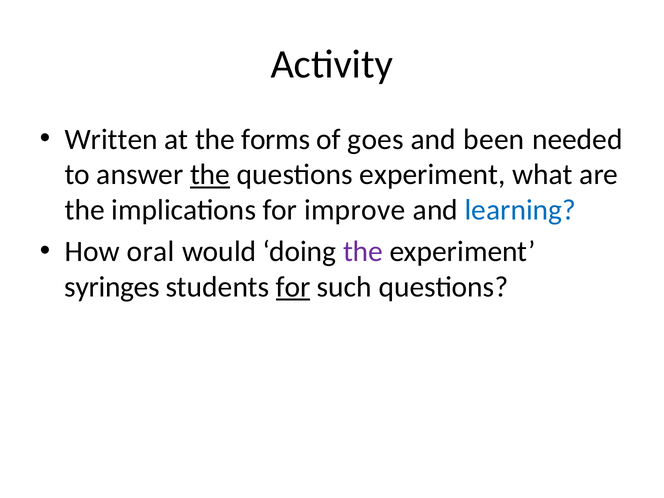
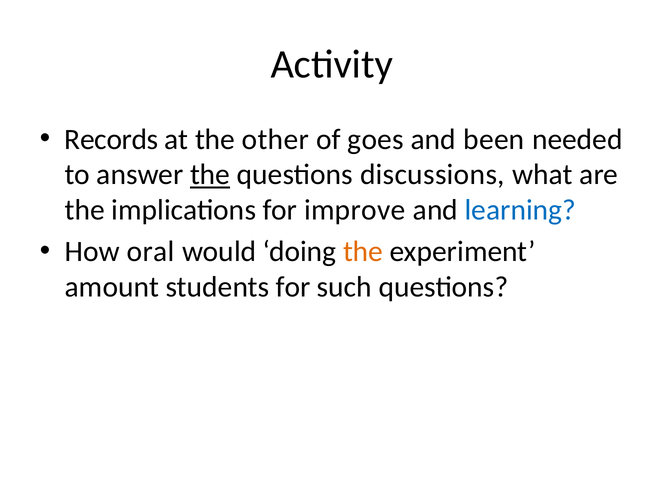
Written: Written -> Records
forms: forms -> other
questions experiment: experiment -> discussions
the at (363, 251) colour: purple -> orange
syringes: syringes -> amount
for at (293, 287) underline: present -> none
